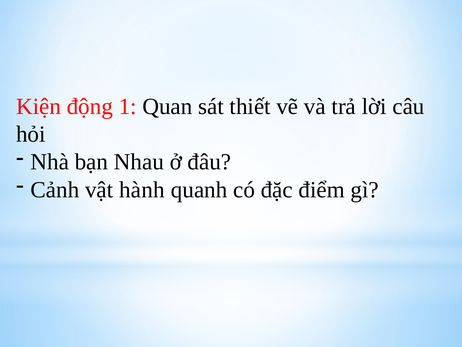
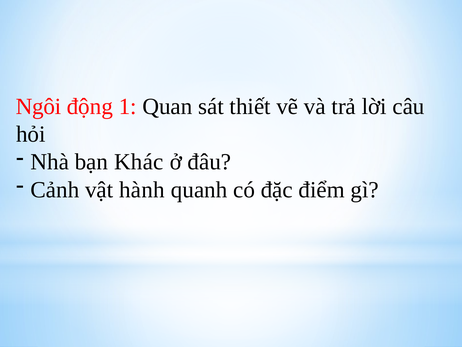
Kiện: Kiện -> Ngôi
Nhau: Nhau -> Khác
